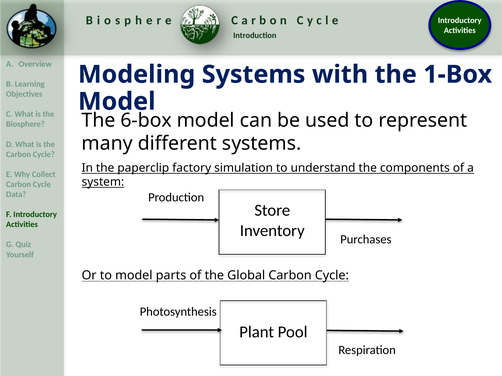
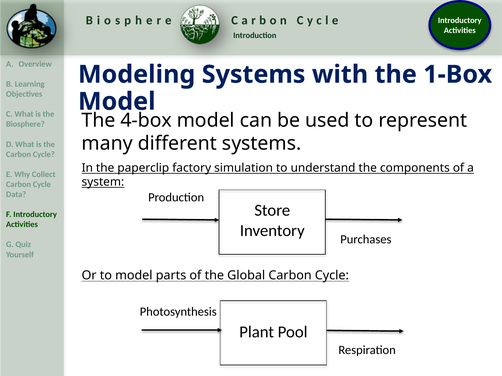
6-box: 6-box -> 4-box
